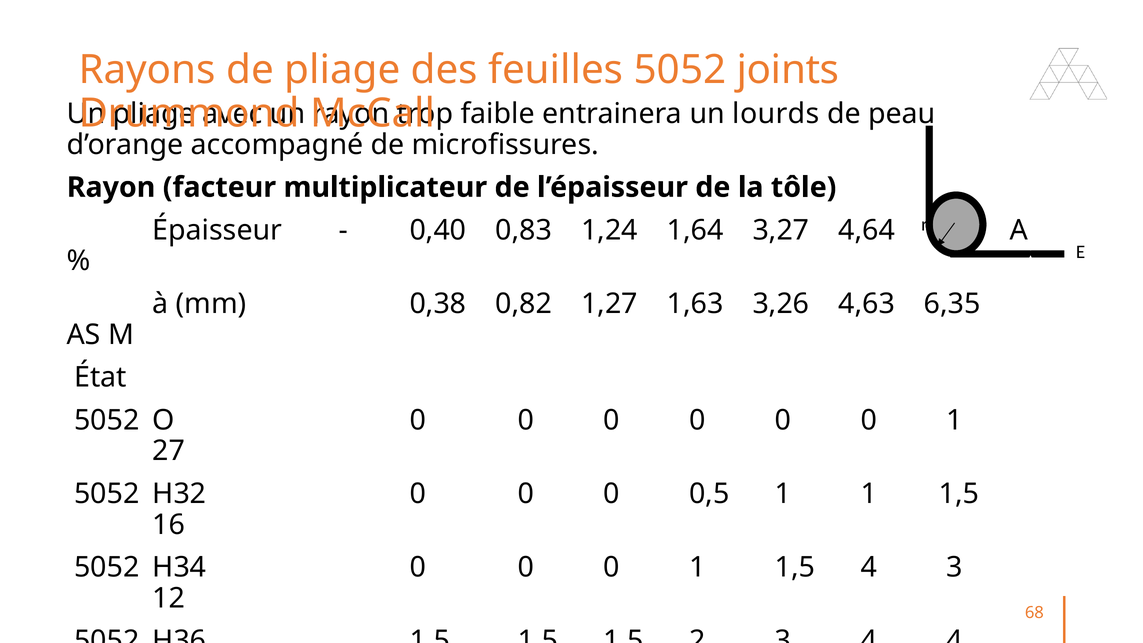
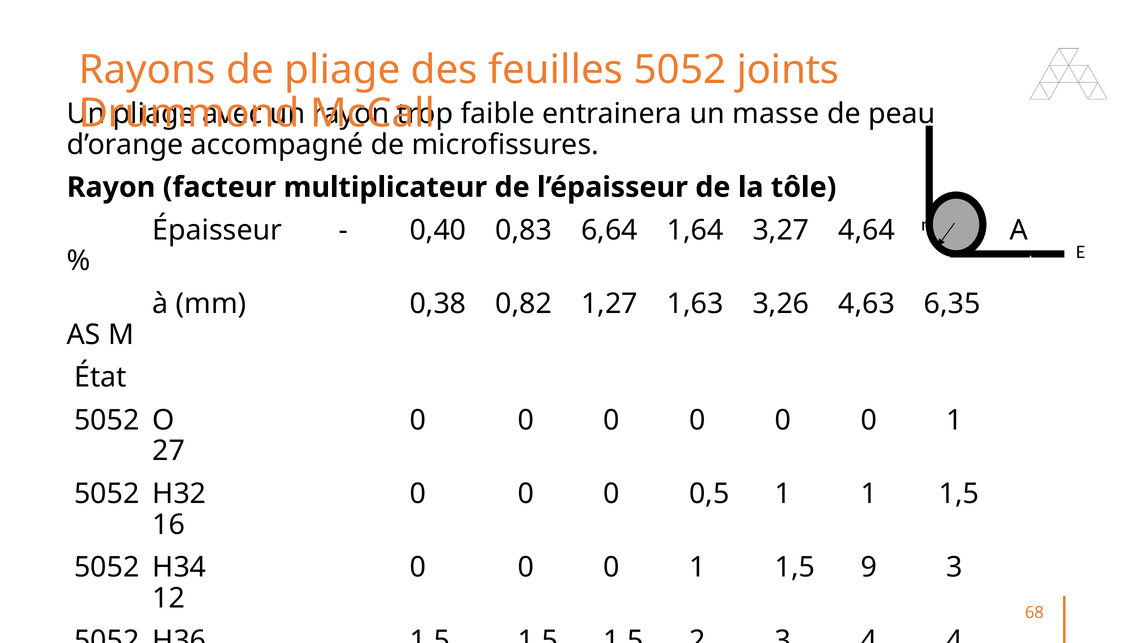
lourds: lourds -> masse
1,24: 1,24 -> 6,64
1,5 4: 4 -> 9
